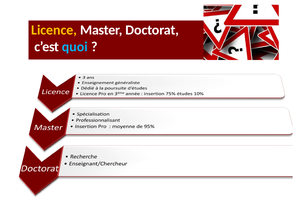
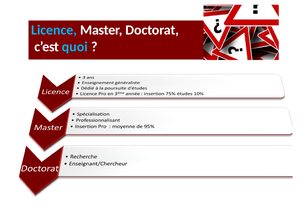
Licence colour: yellow -> light blue
